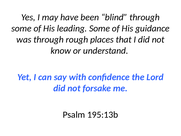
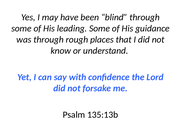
195:13b: 195:13b -> 135:13b
